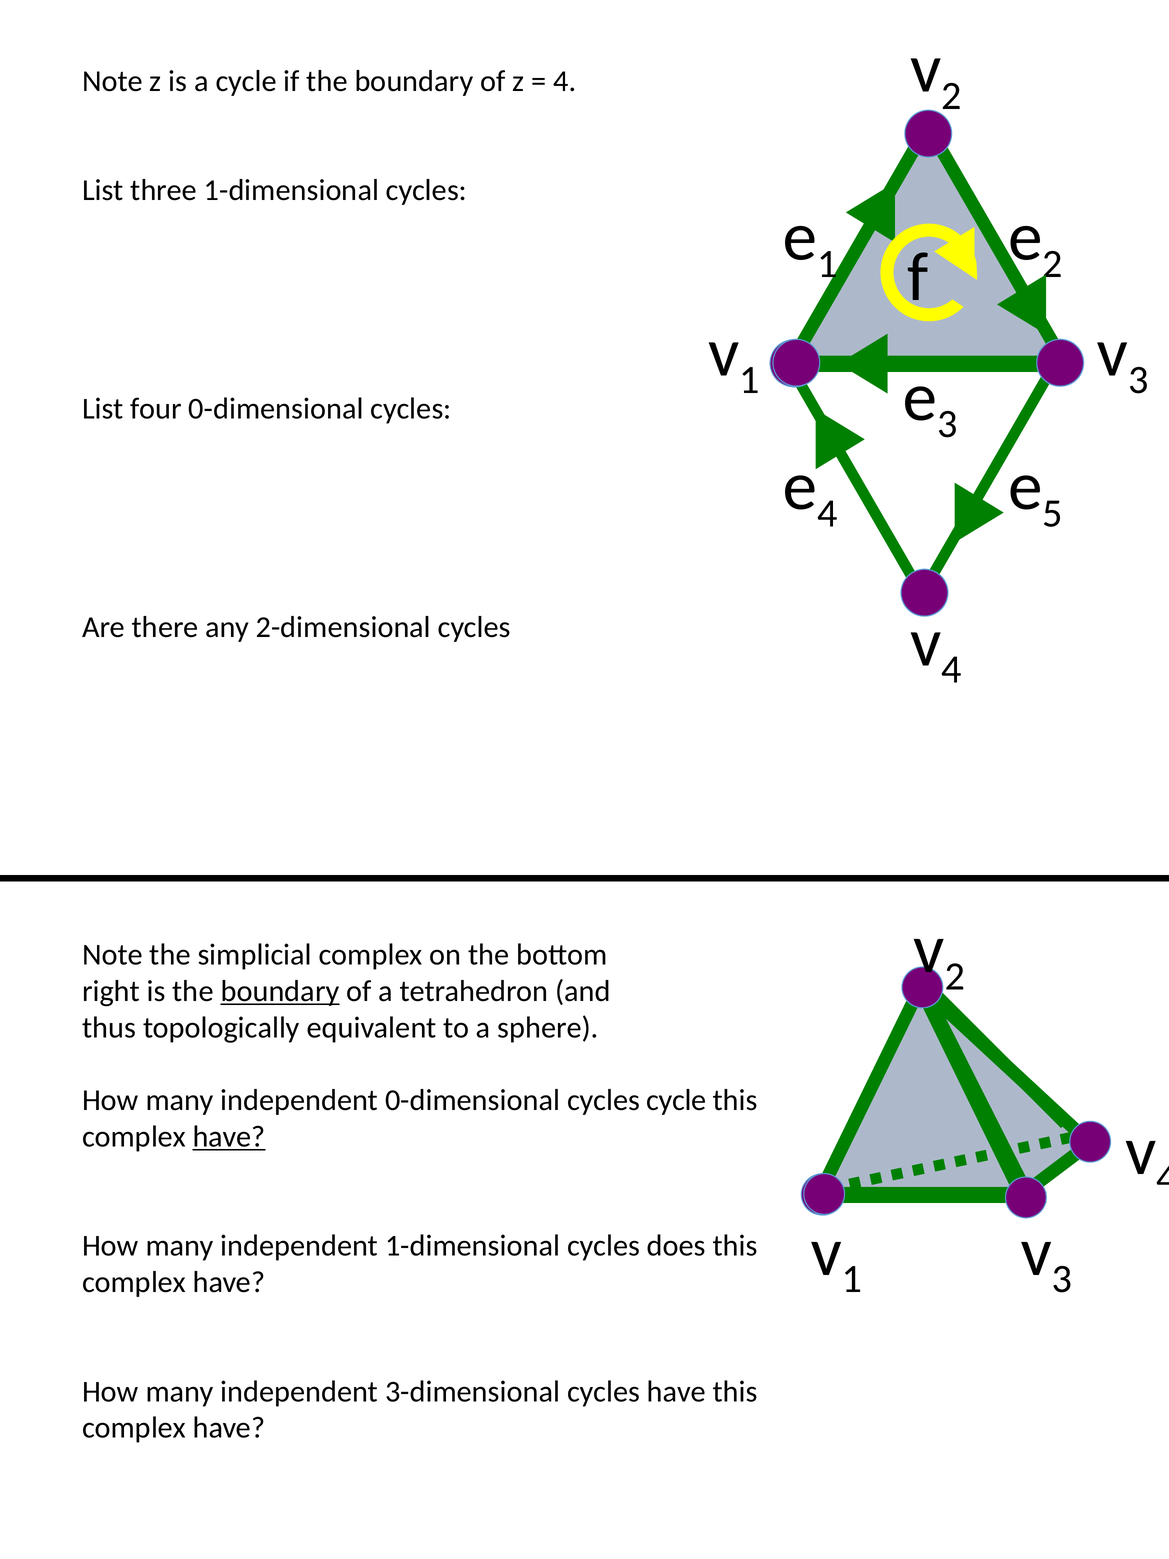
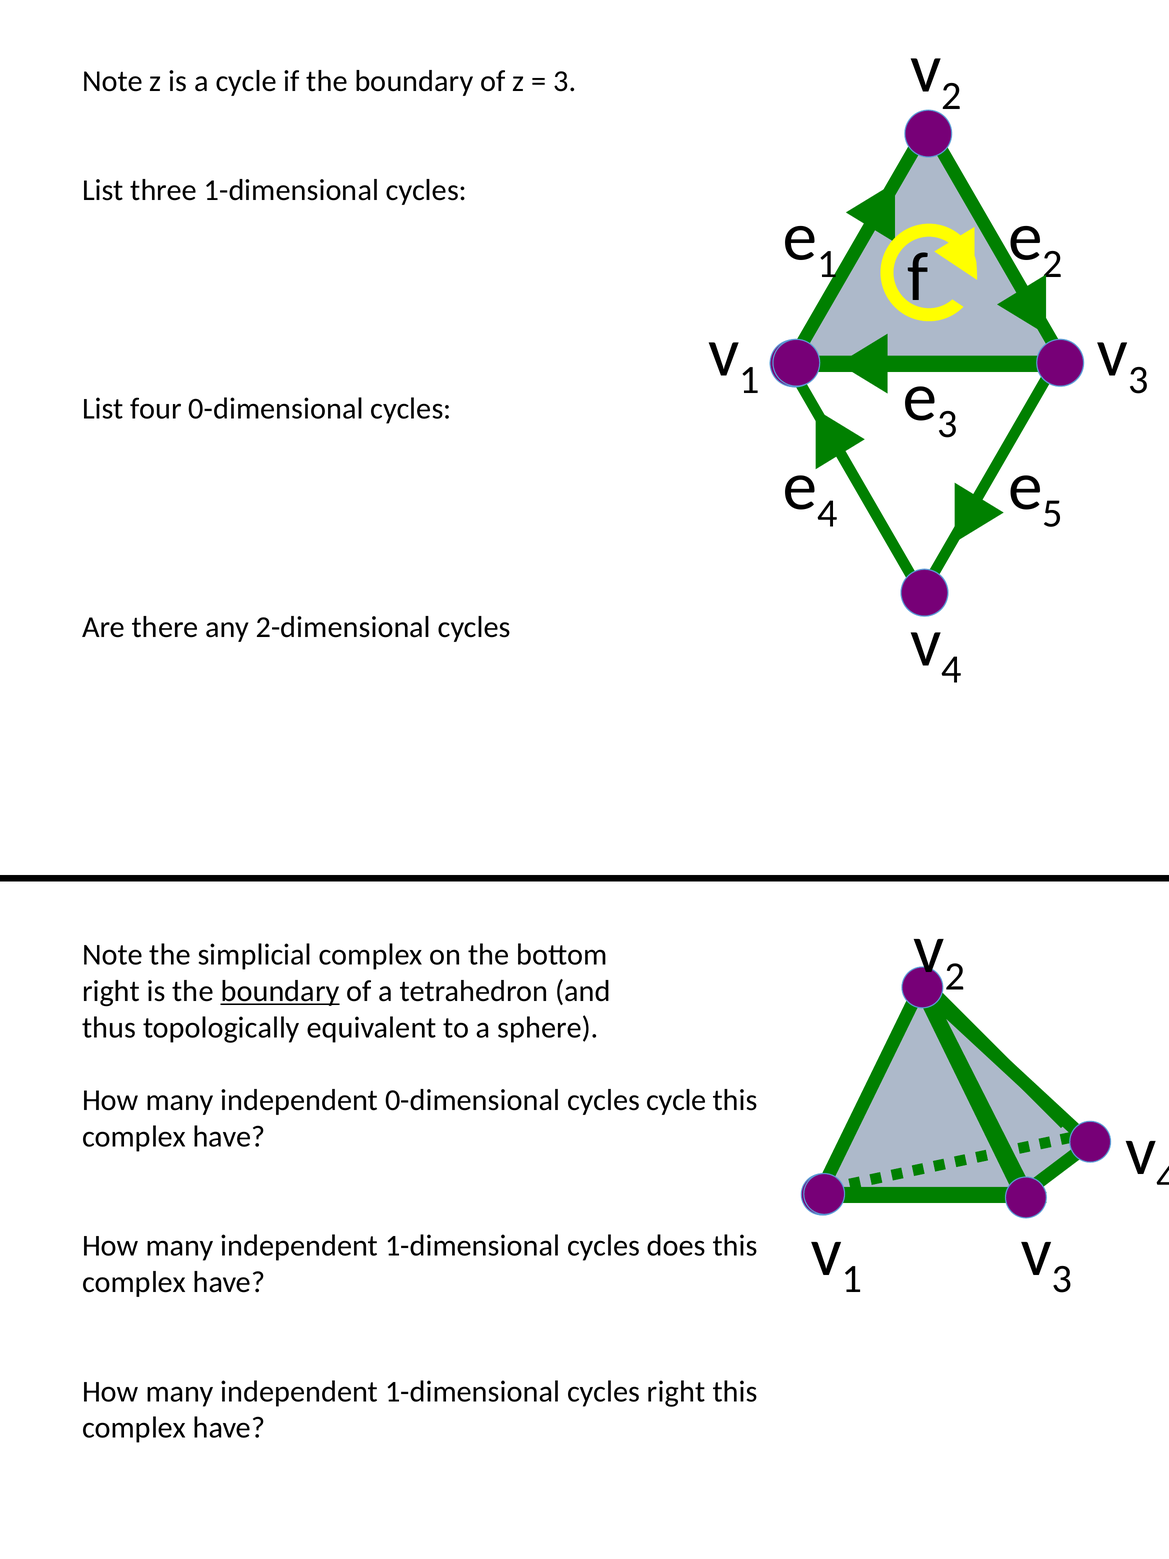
4 at (565, 81): 4 -> 3
have at (229, 1137) underline: present -> none
3-dimensional at (473, 1391): 3-dimensional -> 1-dimensional
cycles have: have -> right
